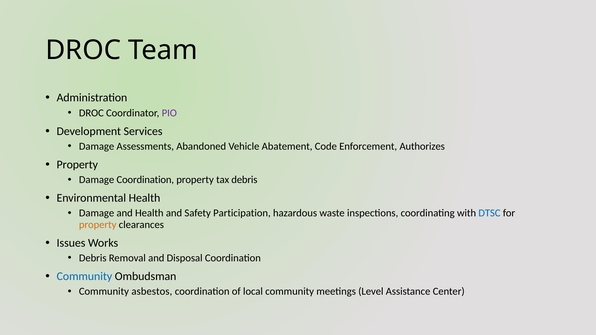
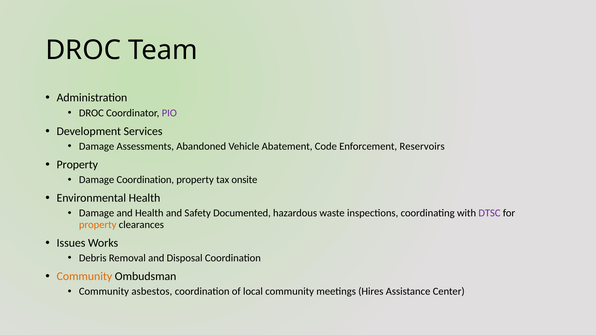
Authorizes: Authorizes -> Reservoirs
tax debris: debris -> onsite
Participation: Participation -> Documented
DTSC colour: blue -> purple
Community at (84, 276) colour: blue -> orange
Level: Level -> Hires
